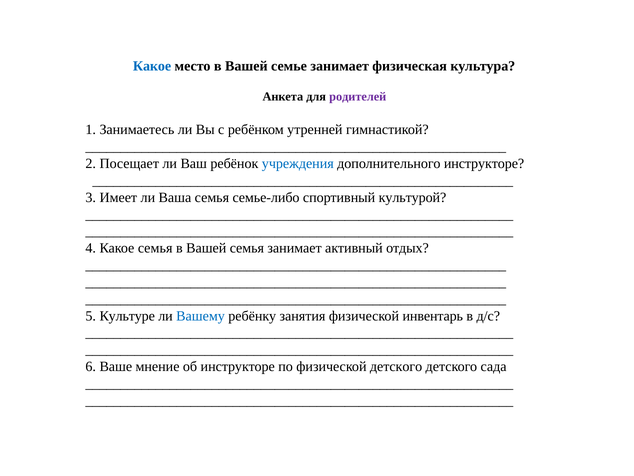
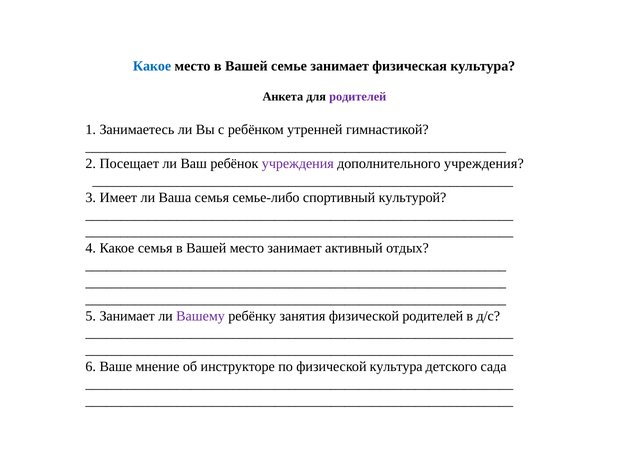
учреждения at (298, 163) colour: blue -> purple
дополнительного инструкторе: инструкторе -> учреждения
Вашей семья: семья -> место
5 Культуре: Культуре -> Занимает
Вашему colour: blue -> purple
физической инвентарь: инвентарь -> родителей
физической детского: детского -> культура
